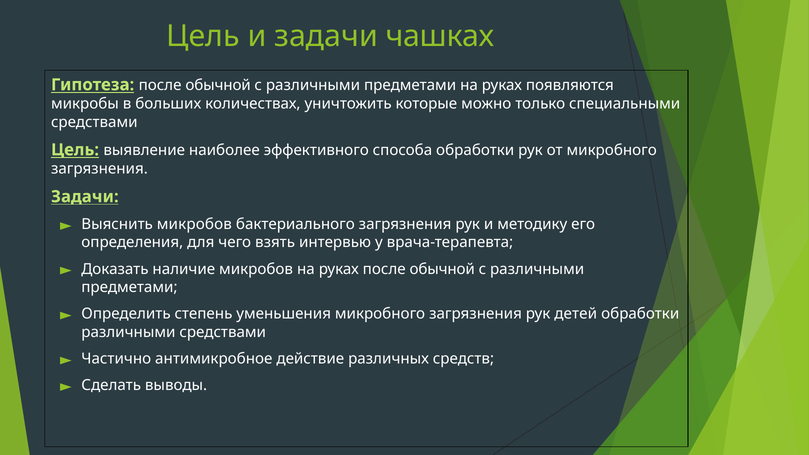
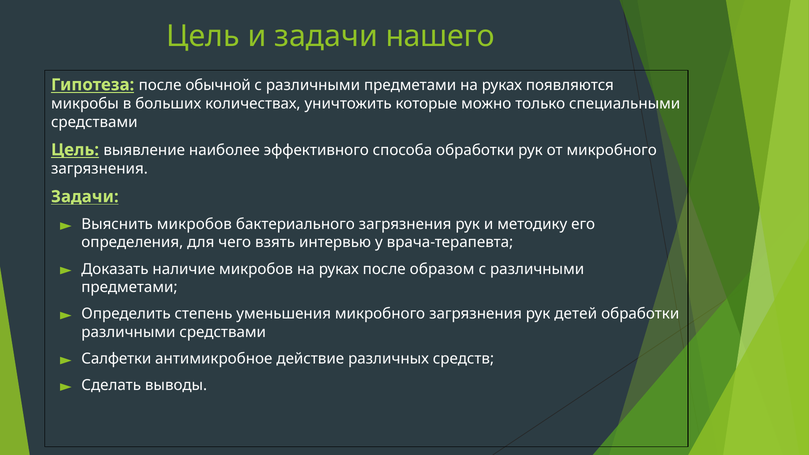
чашках: чашках -> нашего
руках после обычной: обычной -> образом
Частично: Частично -> Салфетки
